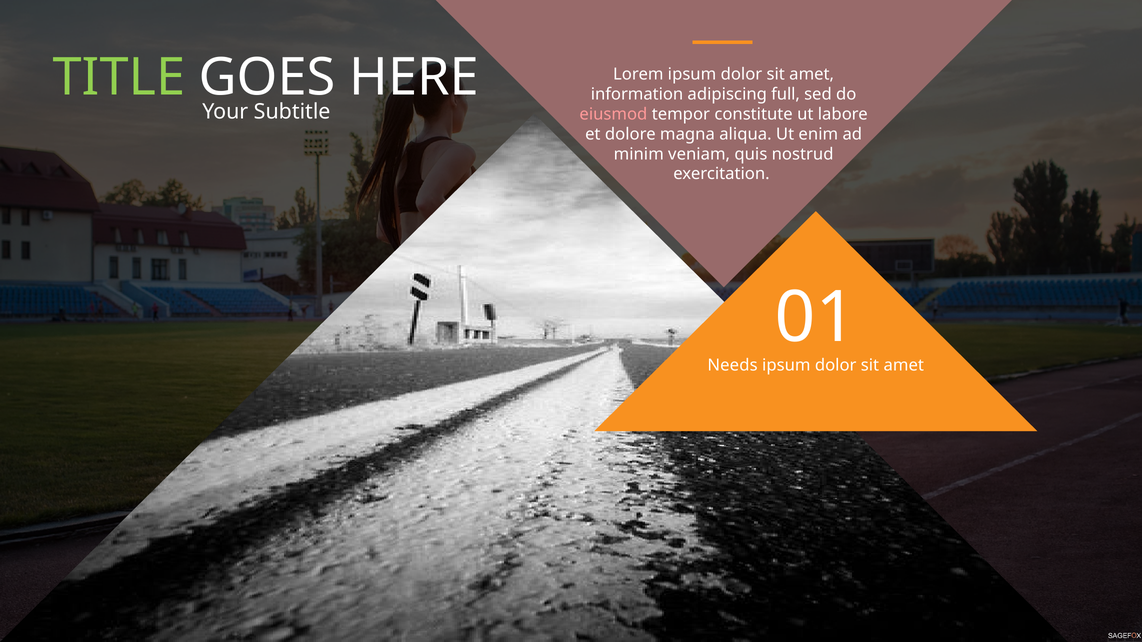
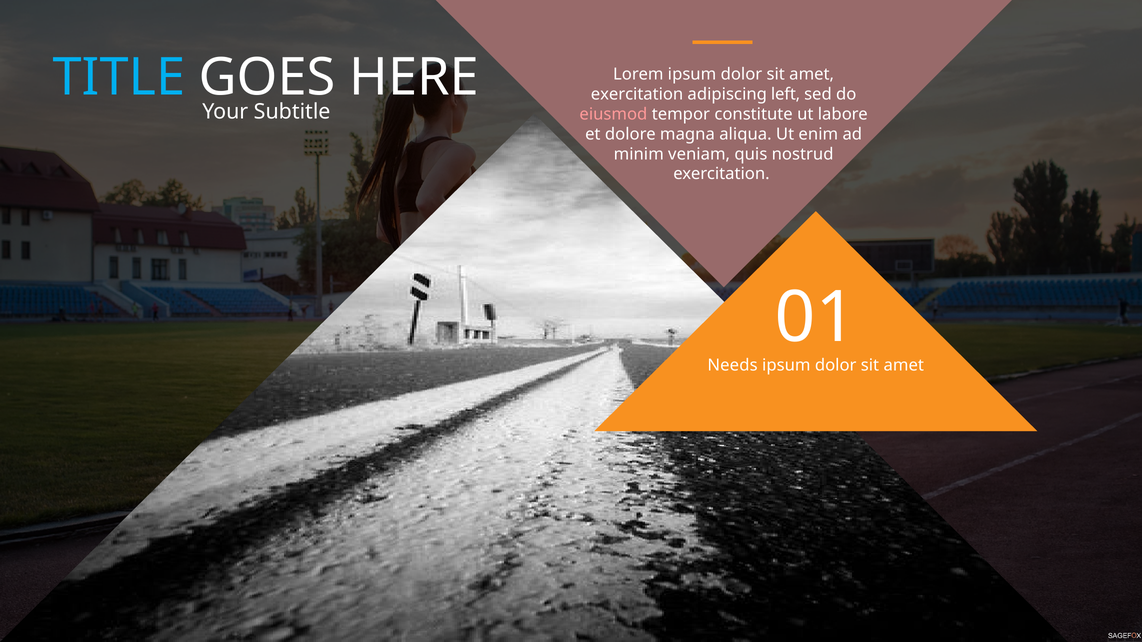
TITLE colour: light green -> light blue
information at (637, 94): information -> exercitation
full: full -> left
